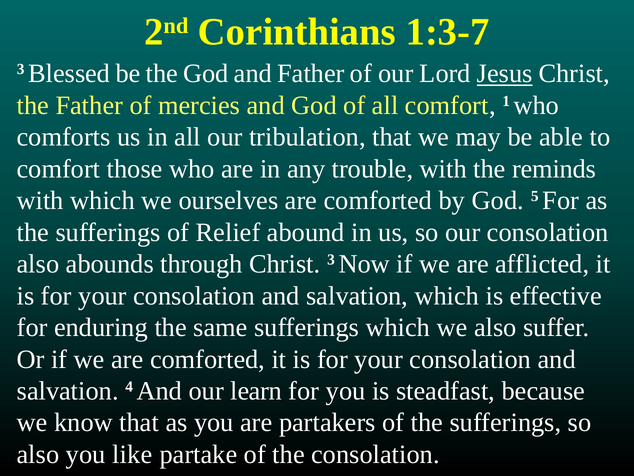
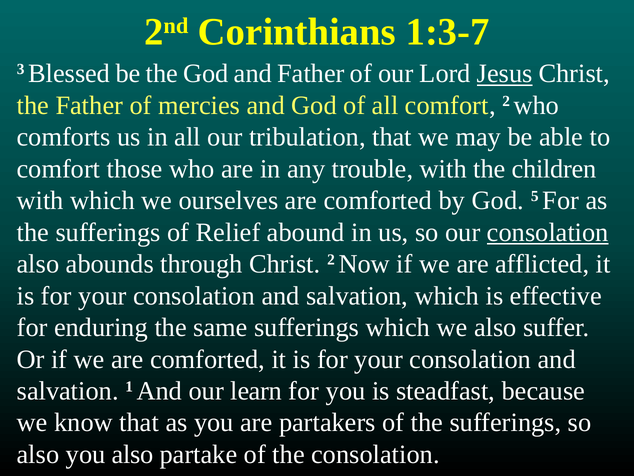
comfort 1: 1 -> 2
reminds: reminds -> children
consolation at (548, 232) underline: none -> present
Christ 3: 3 -> 2
4: 4 -> 1
you like: like -> also
